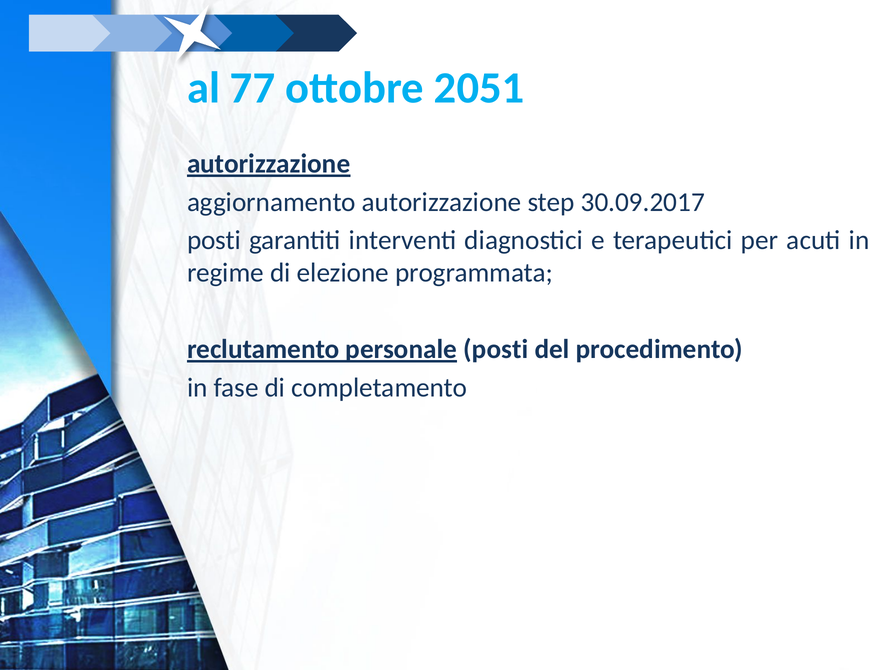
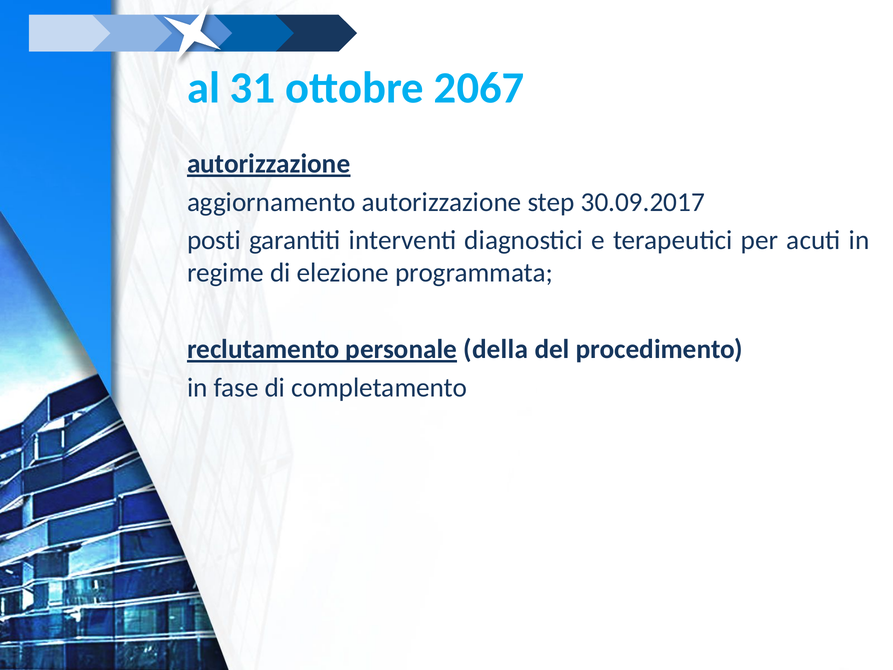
77: 77 -> 31
2051: 2051 -> 2067
personale posti: posti -> della
